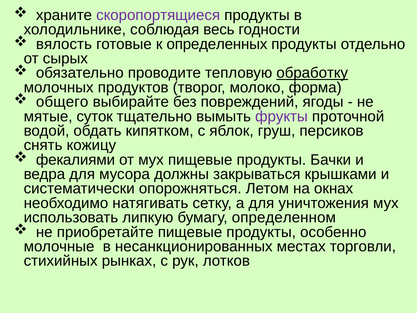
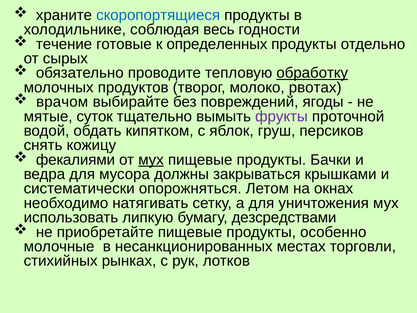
скоропортящиеся colour: purple -> blue
вялость: вялость -> течение
форма: форма -> рвотах
общего: общего -> врачом
мух at (151, 160) underline: none -> present
определенном: определенном -> дезсредствами
